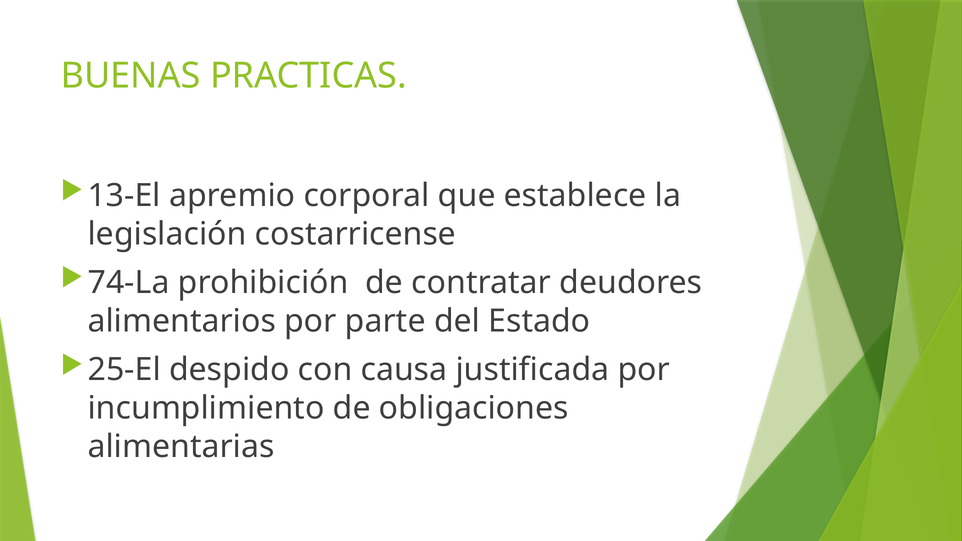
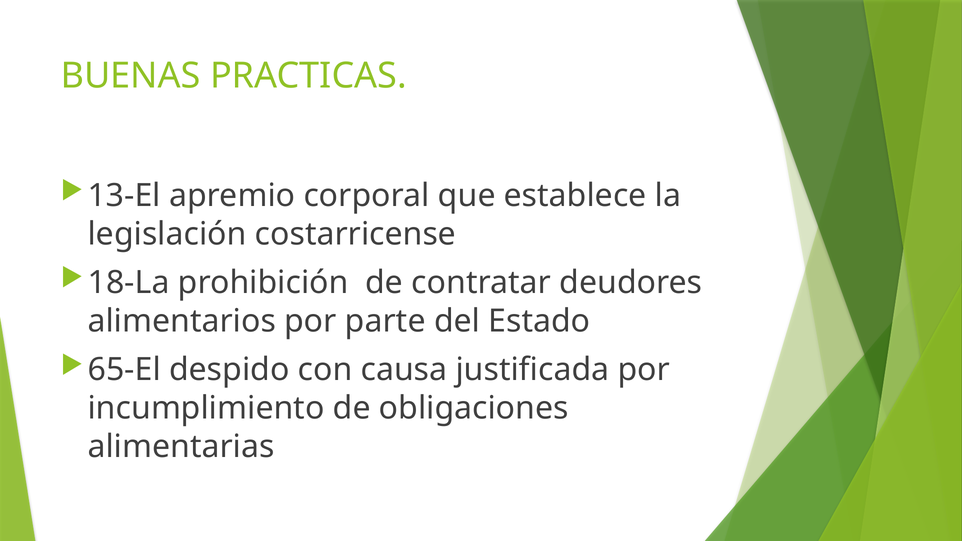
74-La: 74-La -> 18-La
25-El: 25-El -> 65-El
